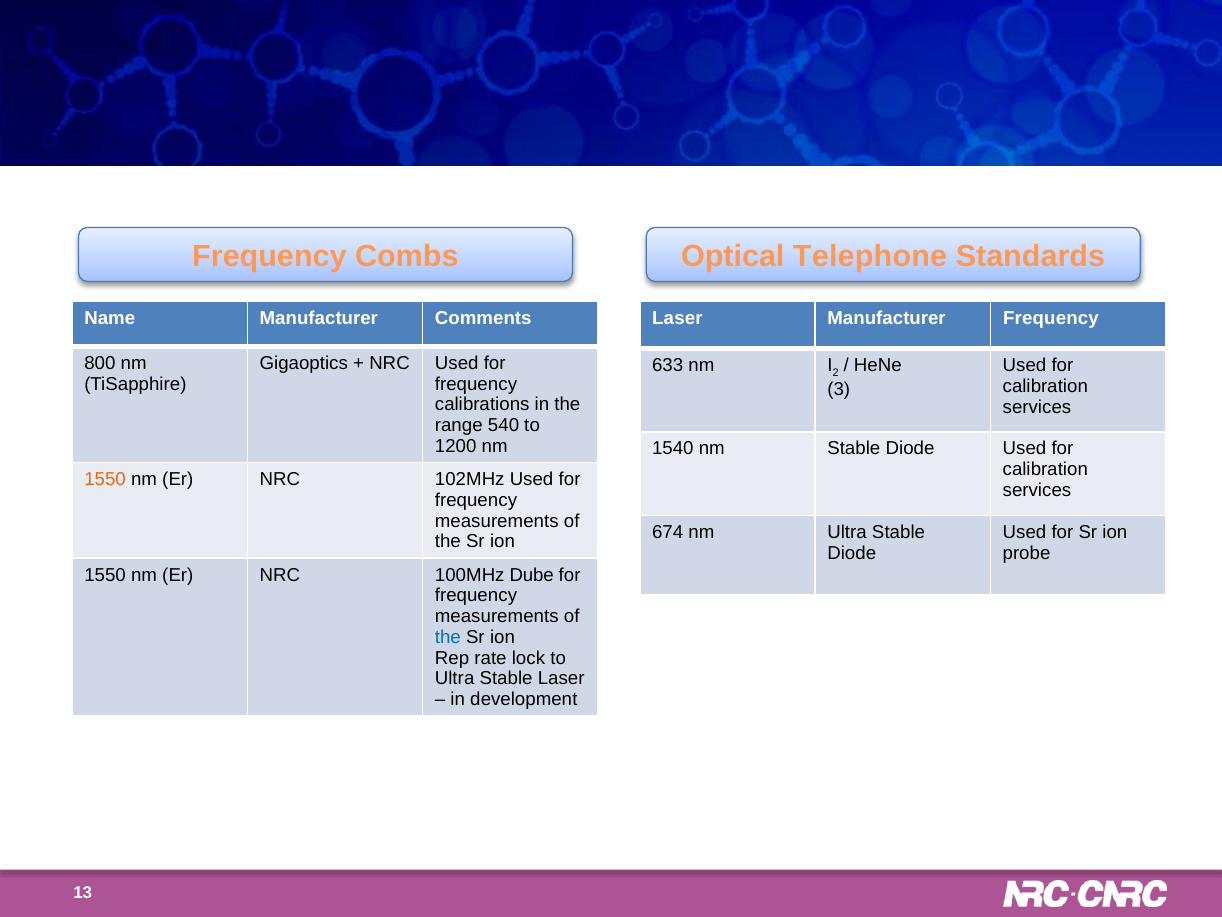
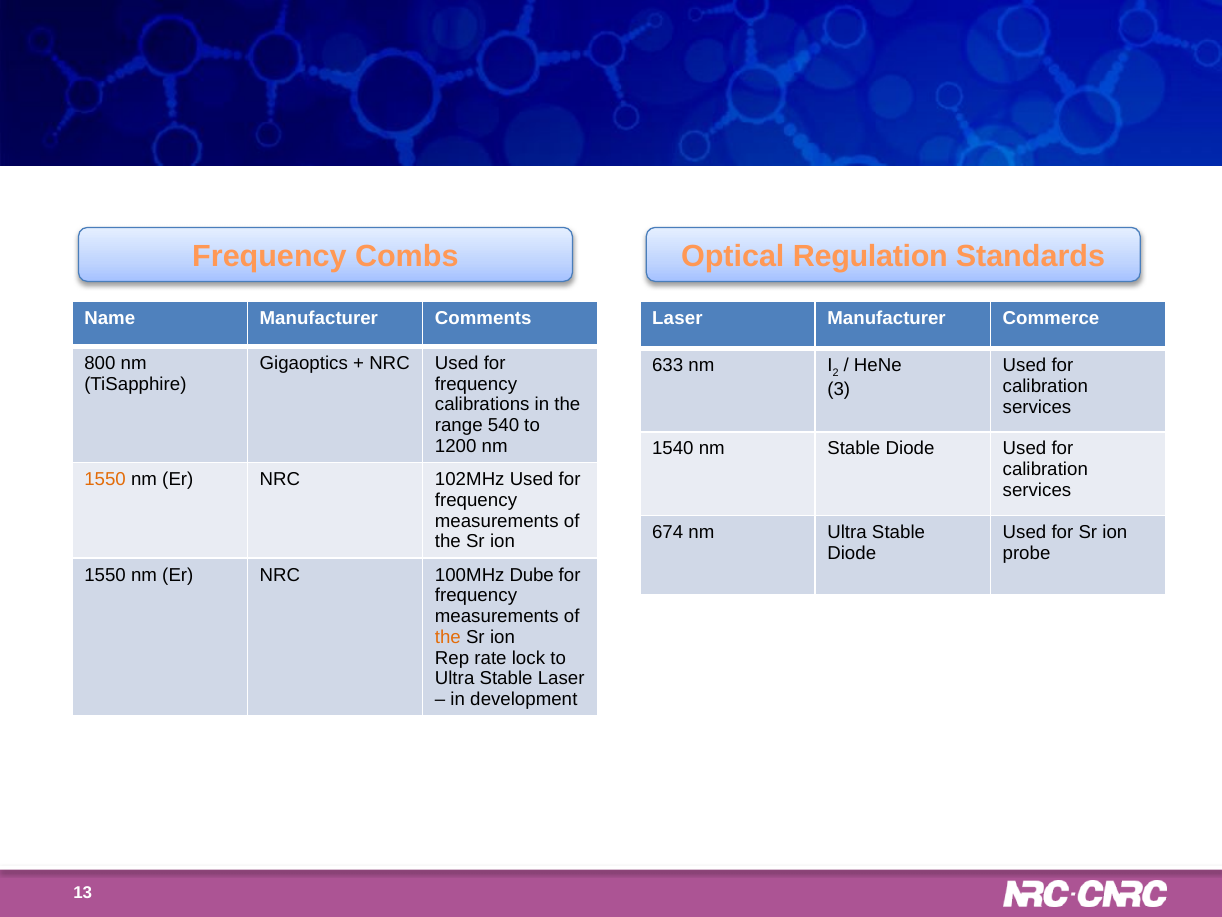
Telephone: Telephone -> Regulation
Manufacturer Frequency: Frequency -> Commerce
the at (448, 637) colour: blue -> orange
